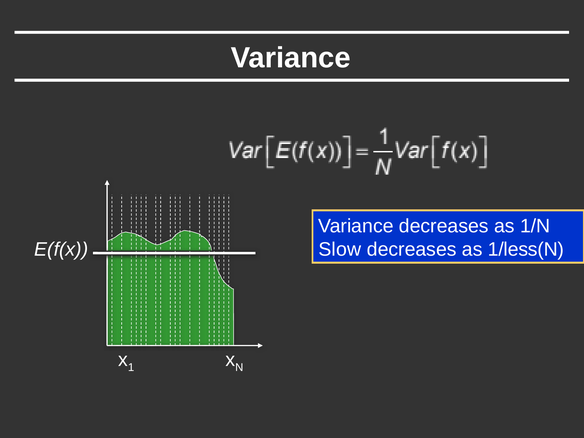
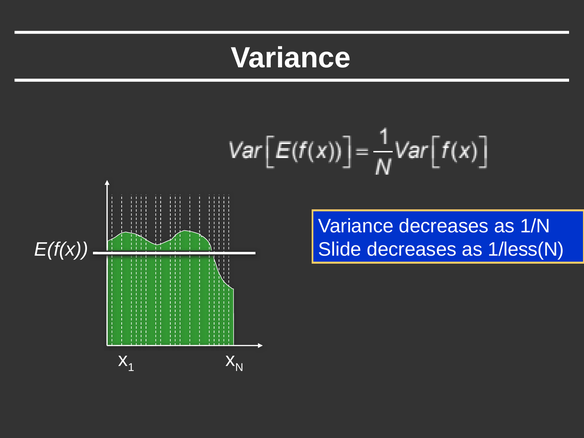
Slow: Slow -> Slide
